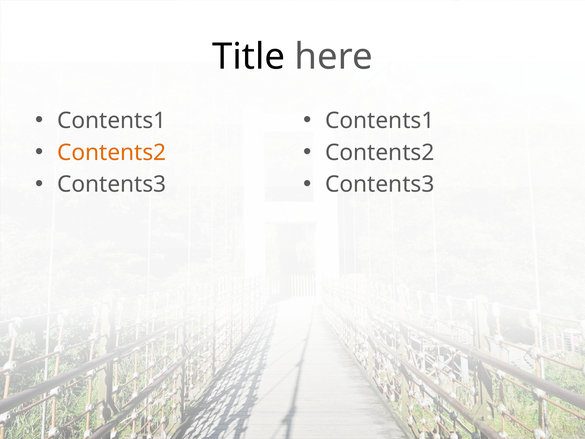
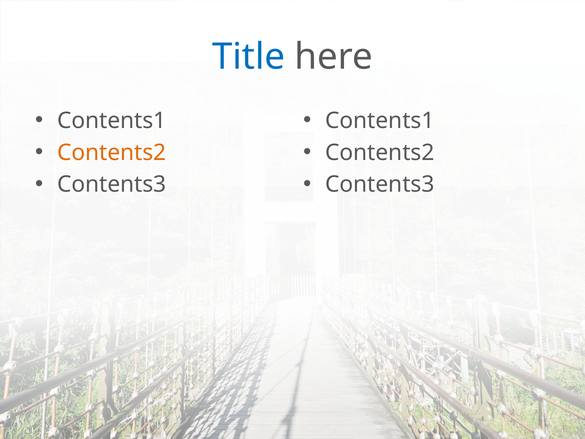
Title colour: black -> blue
